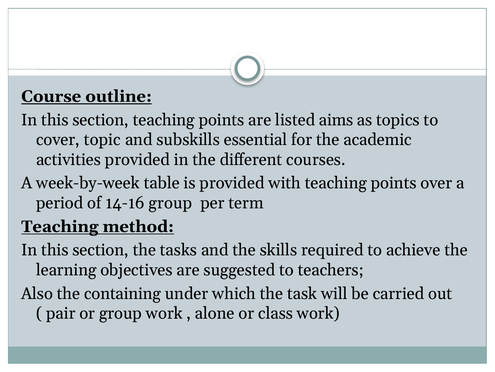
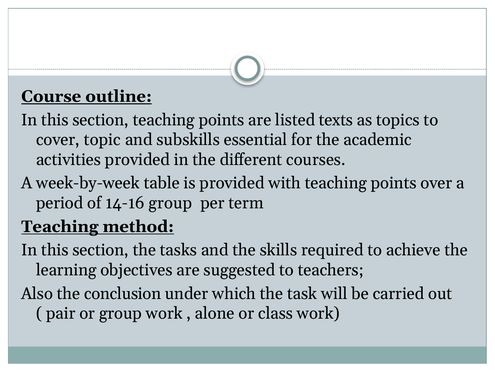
aims: aims -> texts
containing: containing -> conclusion
